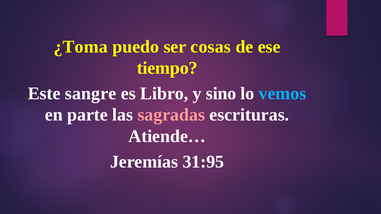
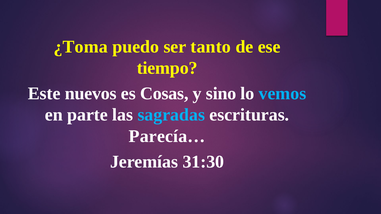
cosas: cosas -> tanto
sangre: sangre -> nuevos
Libro: Libro -> Cosas
sagradas colour: pink -> light blue
Atiende…: Atiende… -> Parecía…
31:95: 31:95 -> 31:30
